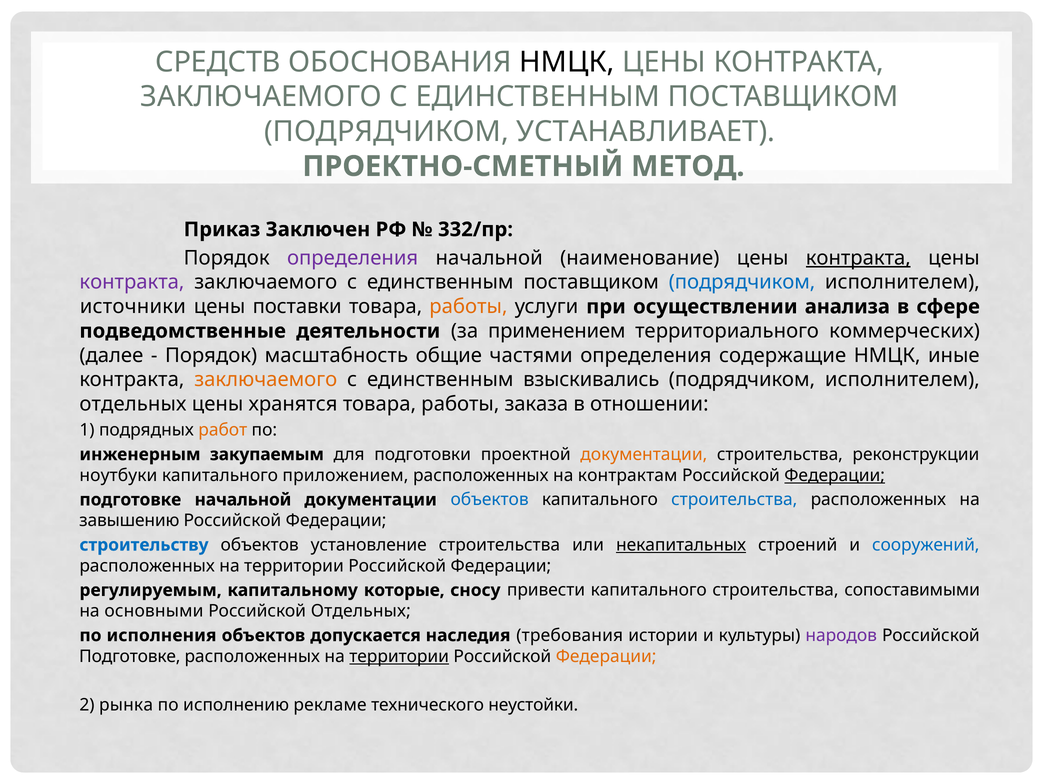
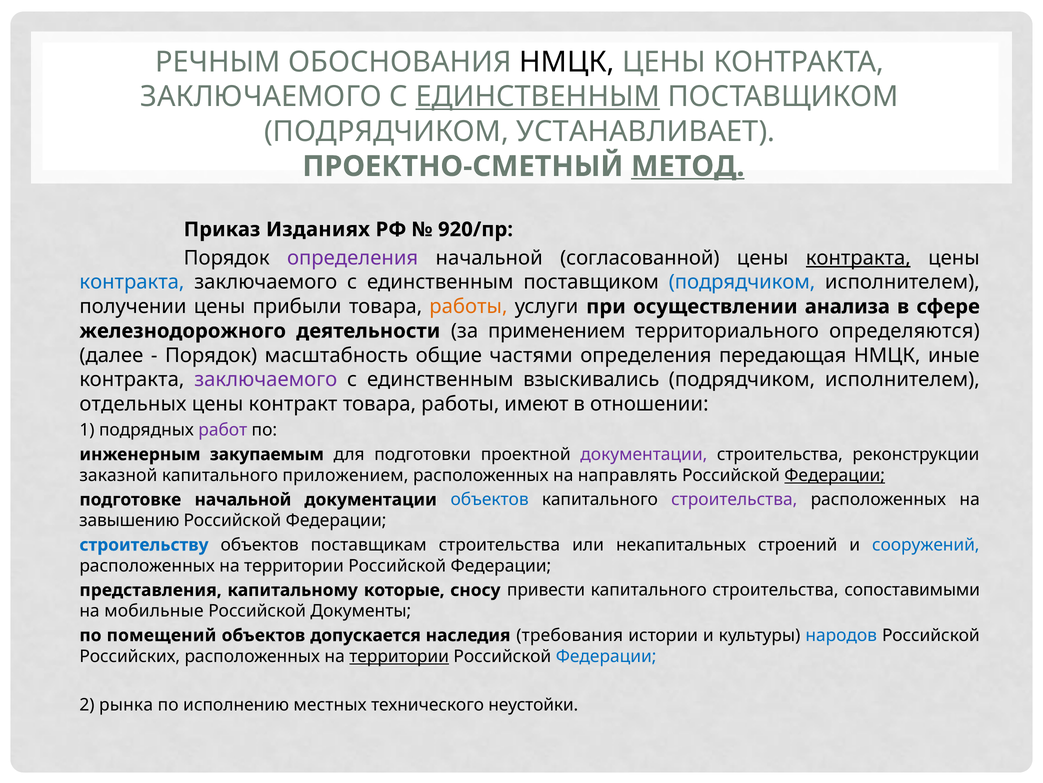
СРЕДСТВ: СРЕДСТВ -> РЕЧНЫМ
ЕДИНСТВЕННЫМ at (538, 97) underline: none -> present
МЕТОД underline: none -> present
Заключен: Заключен -> Изданиях
332/пр: 332/пр -> 920/пр
наименование: наименование -> согласованной
контракта at (132, 282) colour: purple -> blue
источники: источники -> получении
поставки: поставки -> прибыли
подведомственные: подведомственные -> железнодорожного
коммерческих: коммерческих -> определяются
содержащие: содержащие -> передающая
заключаемого at (266, 379) colour: orange -> purple
хранятся: хранятся -> контракт
заказа: заказа -> имеют
работ colour: orange -> purple
документации at (644, 454) colour: orange -> purple
ноутбуки: ноутбуки -> заказной
контрактам: контрактам -> направлять
строительства at (734, 499) colour: blue -> purple
установление: установление -> поставщикам
некапитальных underline: present -> none
регулируемым: регулируемым -> представления
основными: основными -> мобильные
Российской Отдельных: Отдельных -> Документы
исполнения: исполнения -> помещений
народов colour: purple -> blue
Подготовке at (130, 656): Подготовке -> Российских
Федерации at (606, 656) colour: orange -> blue
рекламе: рекламе -> местных
